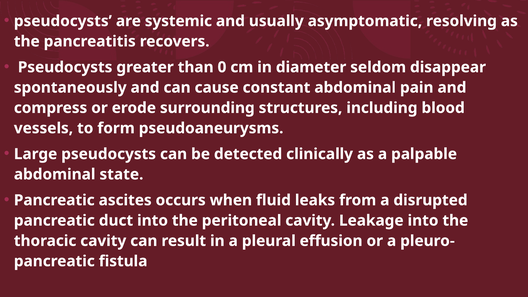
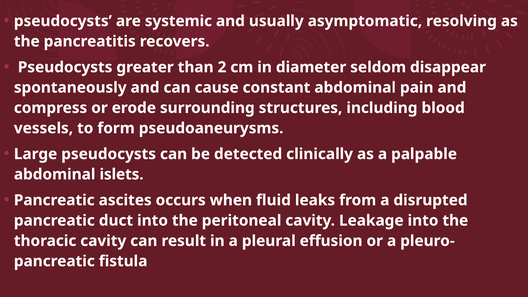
0: 0 -> 2
state: state -> islets
